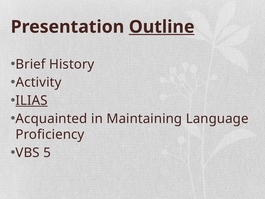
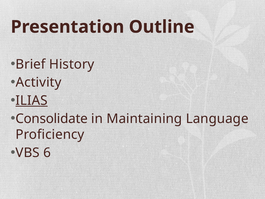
Outline underline: present -> none
Acquainted: Acquainted -> Consolidate
5: 5 -> 6
